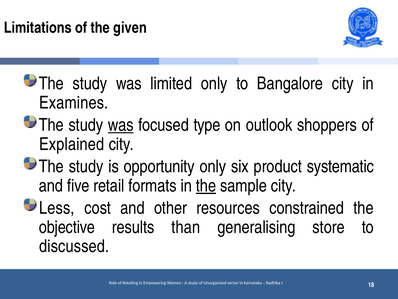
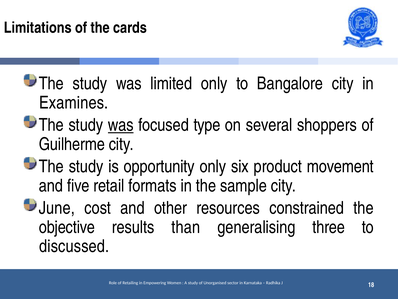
given: given -> cards
outlook: outlook -> several
Explained: Explained -> Guilherme
systematic: systematic -> movement
the at (206, 185) underline: present -> none
Less: Less -> June
store: store -> three
